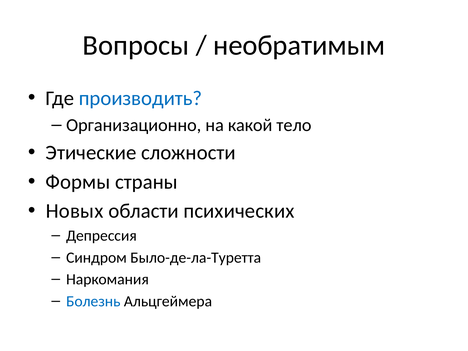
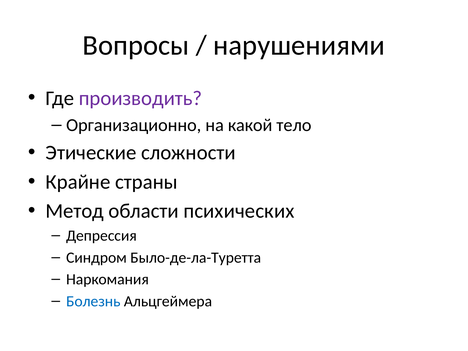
необратимым: необратимым -> нарушениями
производить colour: blue -> purple
Формы: Формы -> Крайне
Новых: Новых -> Метод
